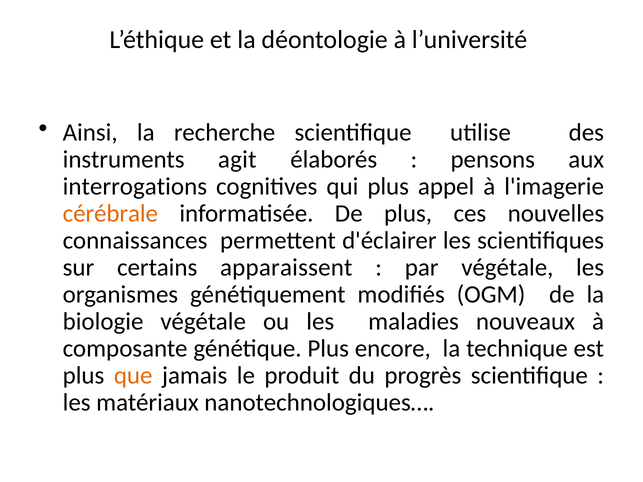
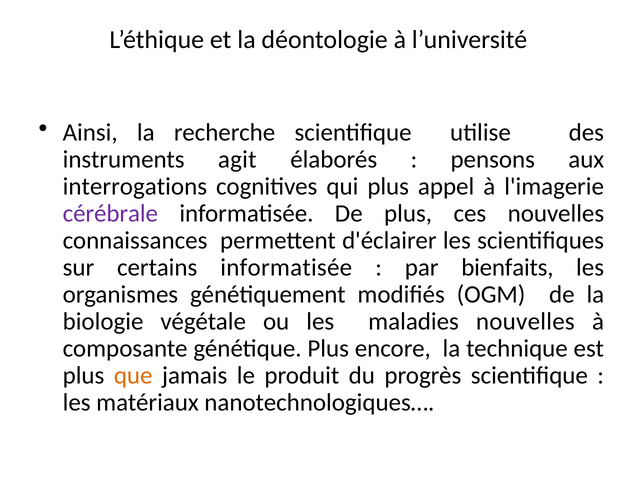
cérébrale colour: orange -> purple
certains apparaissent: apparaissent -> informatisée
par végétale: végétale -> bienfaits
maladies nouveaux: nouveaux -> nouvelles
